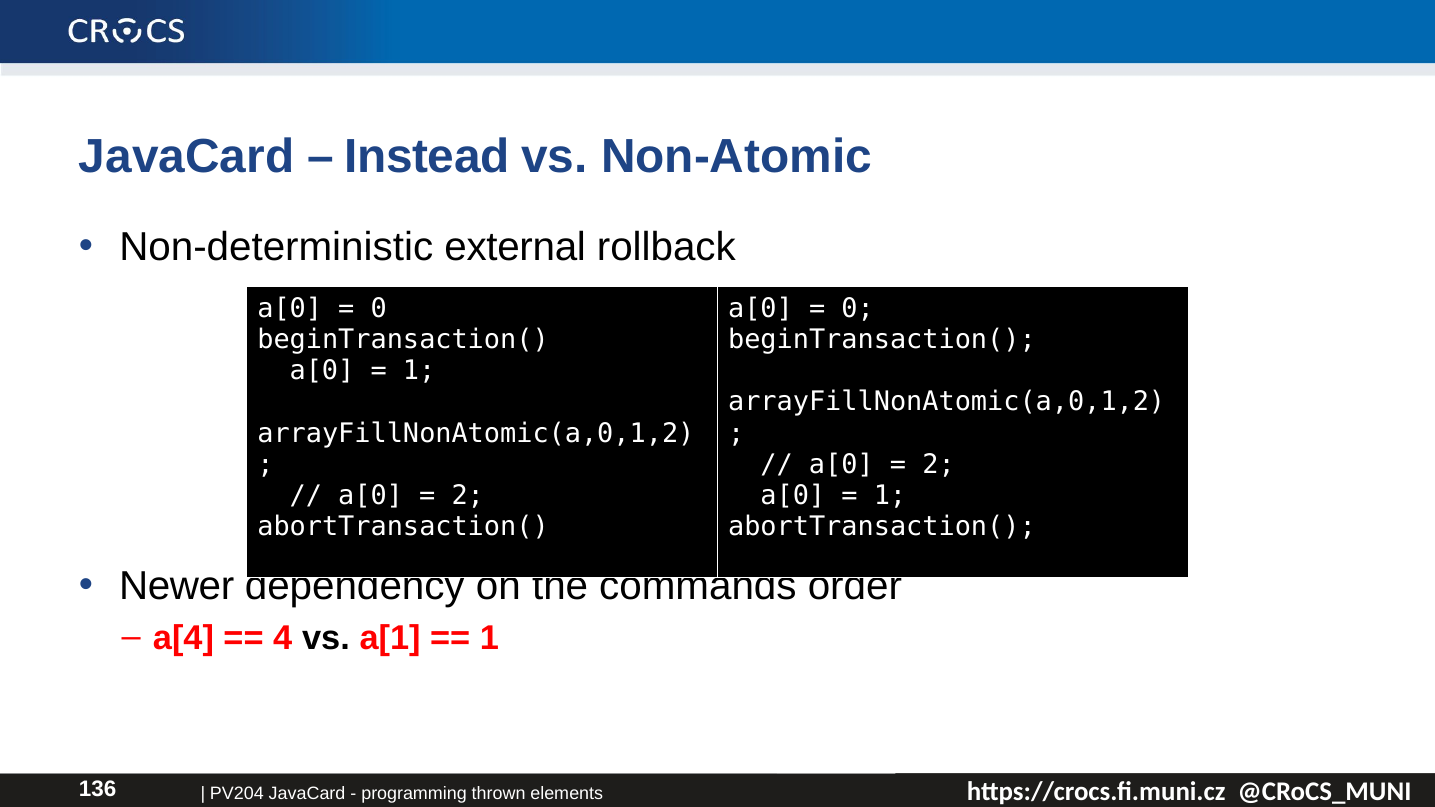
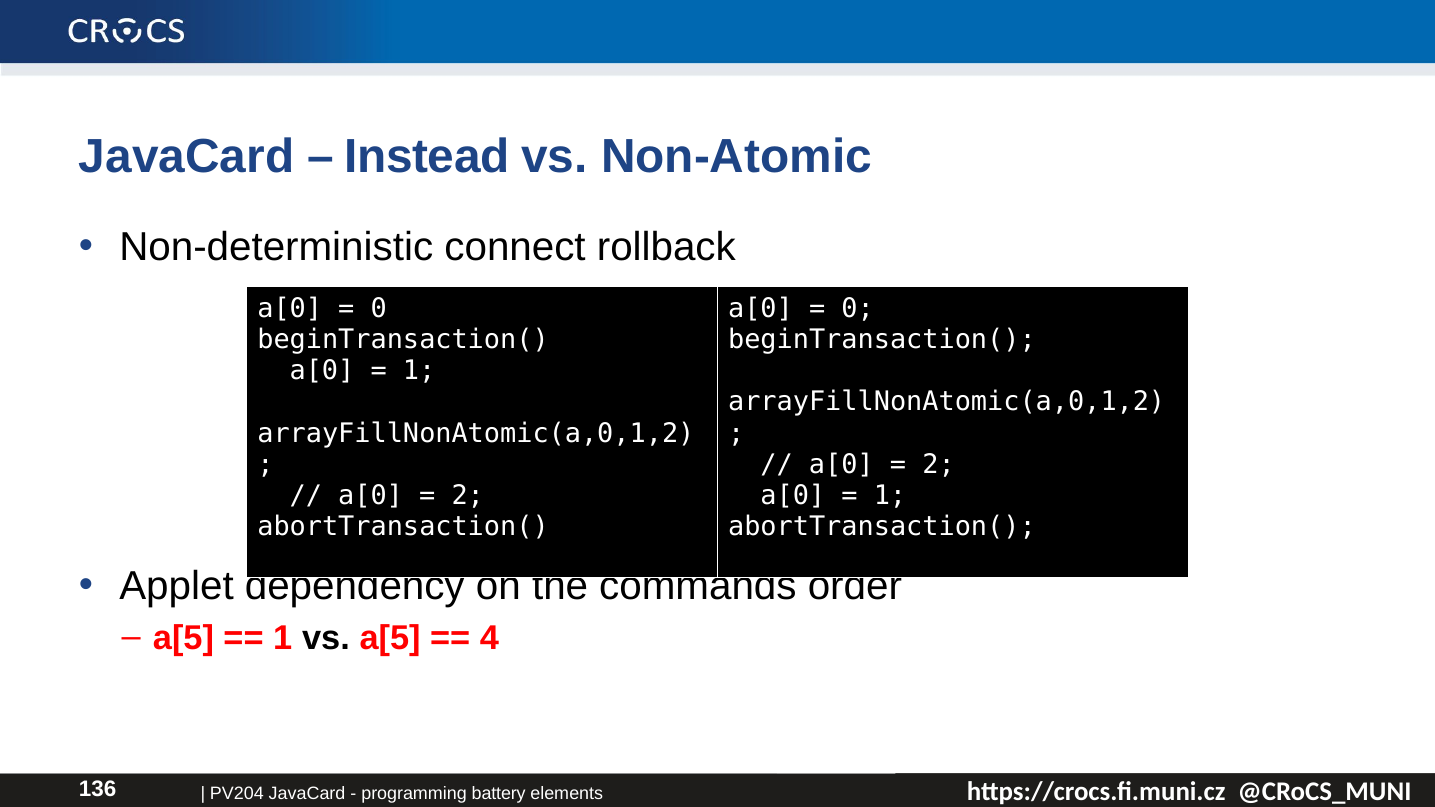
external: external -> connect
Newer: Newer -> Applet
a[4 at (183, 638): a[4 -> a[5
4 at (283, 638): 4 -> 1
vs a[1: a[1 -> a[5
1 at (489, 638): 1 -> 4
thrown: thrown -> battery
